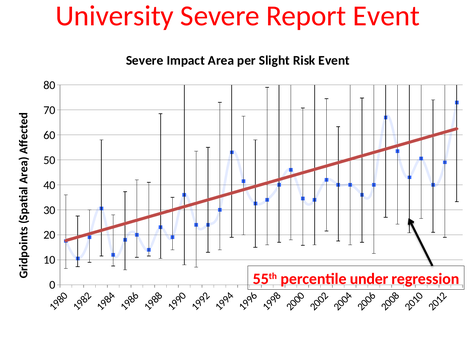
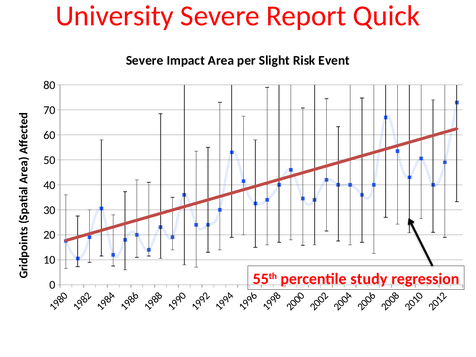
Report Event: Event -> Quick
under: under -> study
